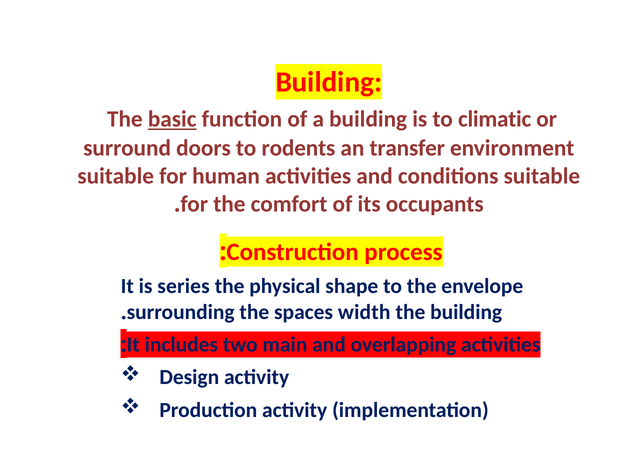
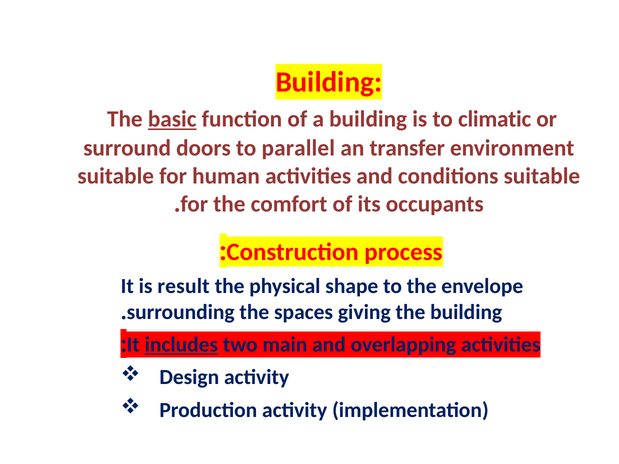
rodents: rodents -> parallel
series: series -> result
width: width -> giving
includes underline: none -> present
